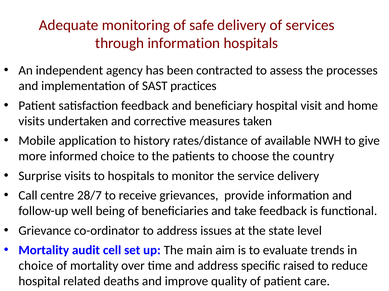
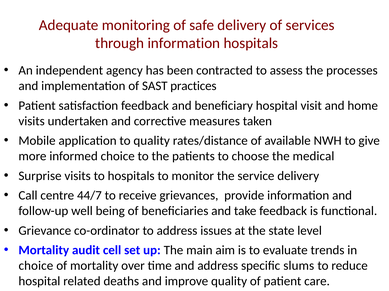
to history: history -> quality
country: country -> medical
28/7: 28/7 -> 44/7
raised: raised -> slums
